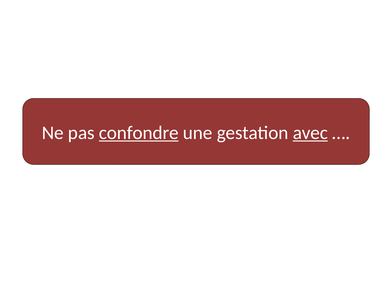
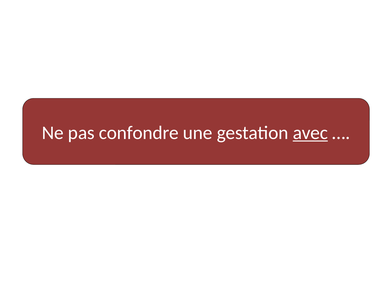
confondre underline: present -> none
